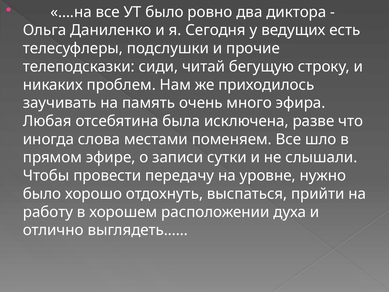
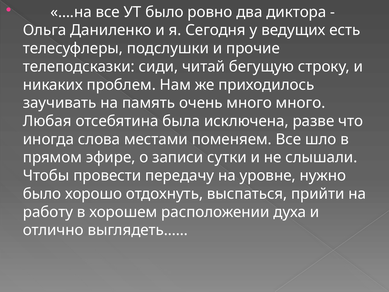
много эфира: эфира -> много
